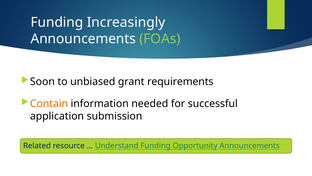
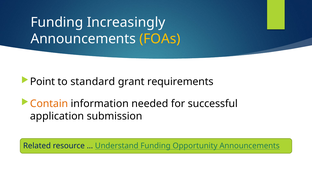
FOAs colour: light green -> yellow
Soon: Soon -> Point
unbiased: unbiased -> standard
